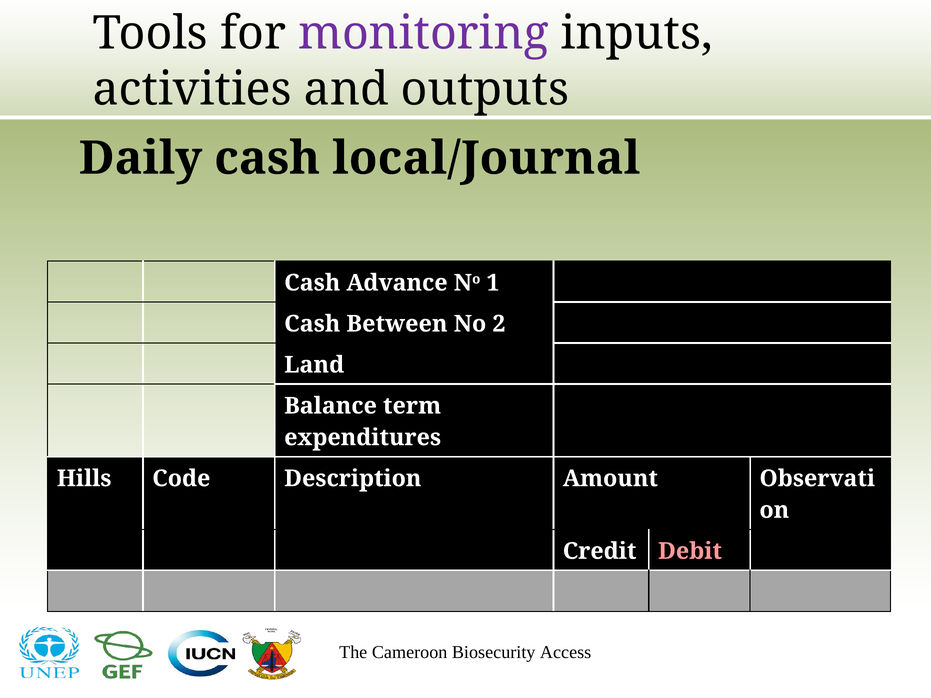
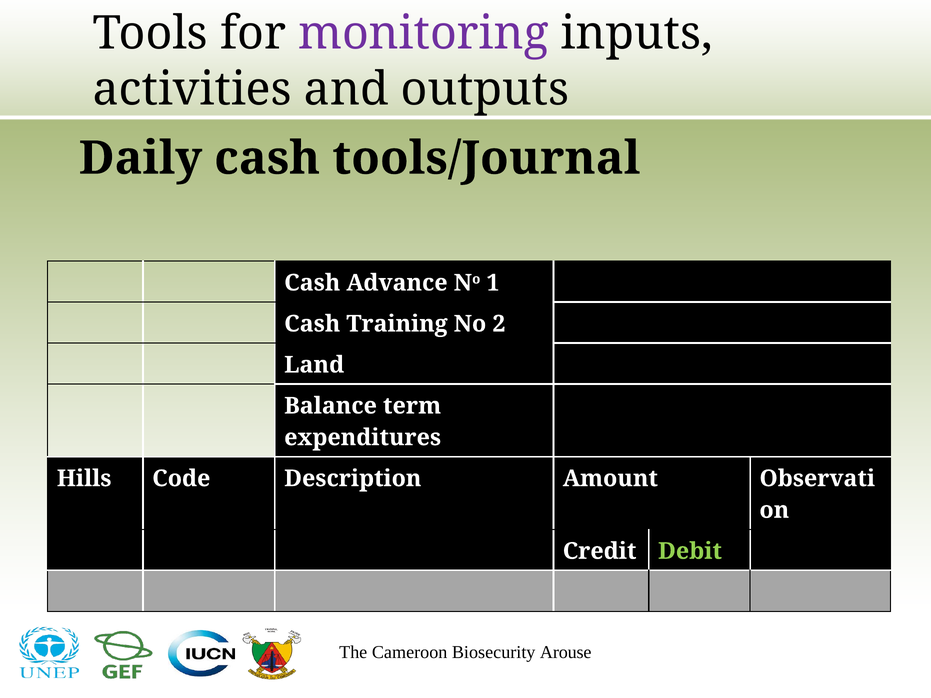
local/Journal: local/Journal -> tools/Journal
Between: Between -> Training
Debit colour: pink -> light green
Access: Access -> Arouse
